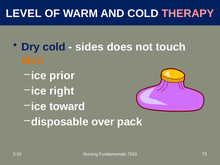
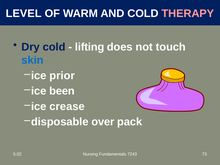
sides: sides -> lifting
skin colour: orange -> blue
right: right -> been
toward: toward -> crease
